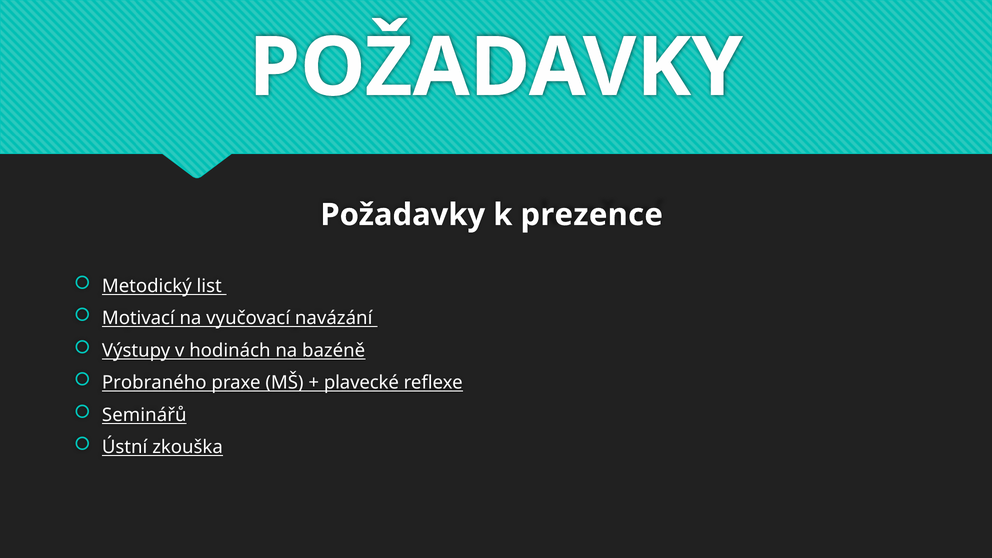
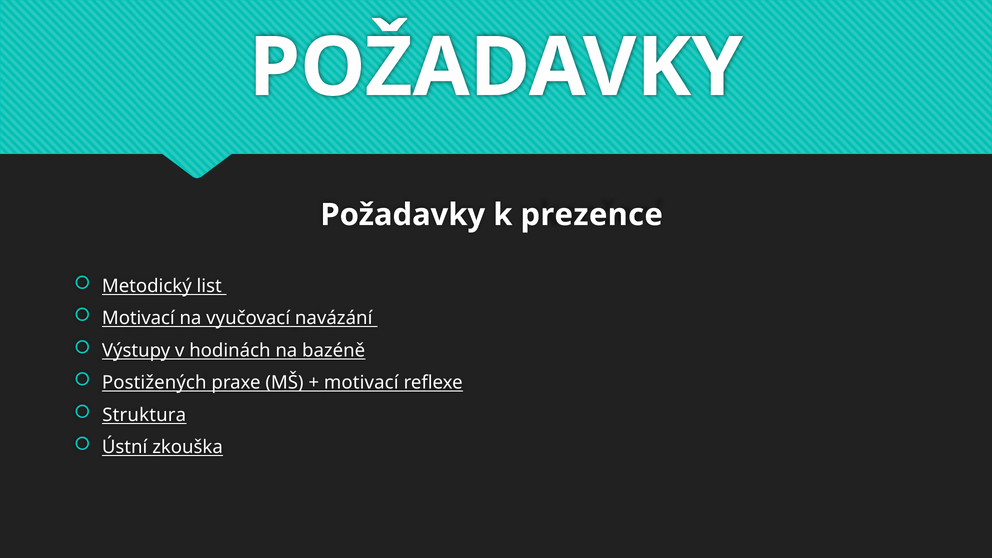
Probraného: Probraného -> Postižených
plavecké at (361, 383): plavecké -> motivací
Seminářů: Seminářů -> Struktura
